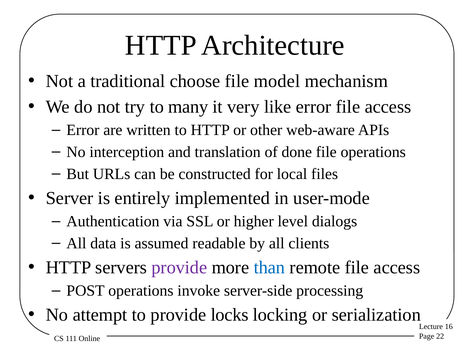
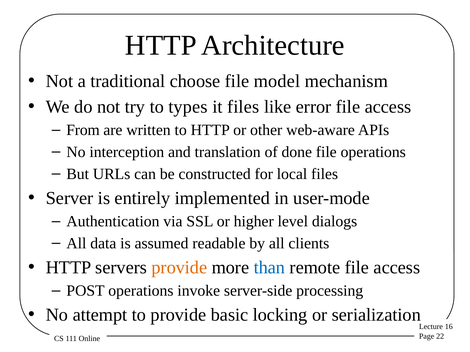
many: many -> types
it very: very -> files
Error at (83, 130): Error -> From
provide at (179, 268) colour: purple -> orange
locks: locks -> basic
